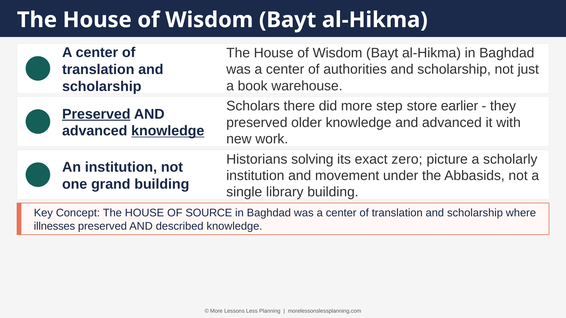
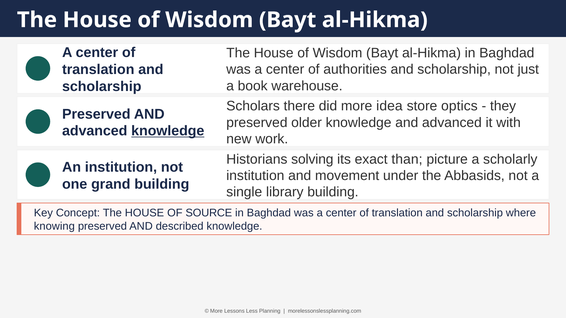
step: step -> idea
earlier: earlier -> optics
Preserved at (96, 114) underline: present -> none
zero: zero -> than
illnesses: illnesses -> knowing
